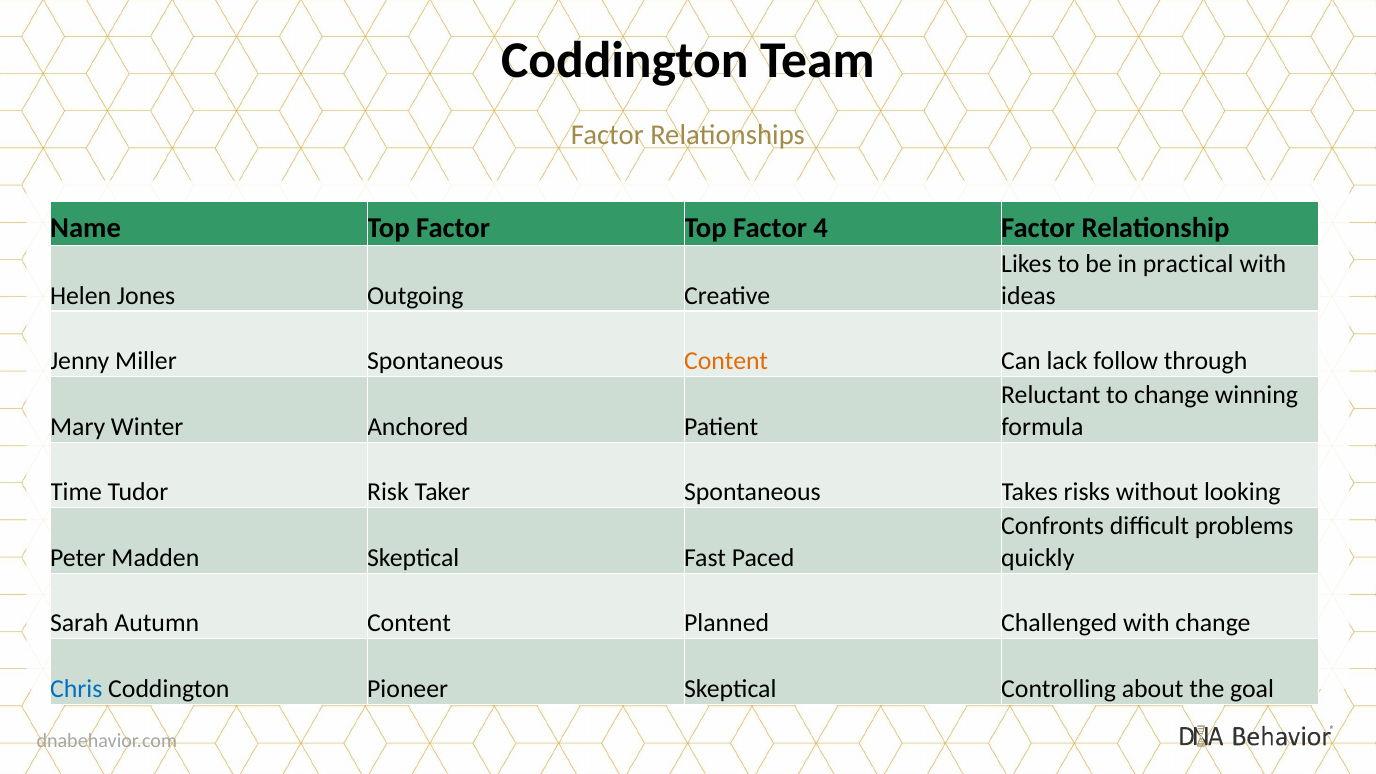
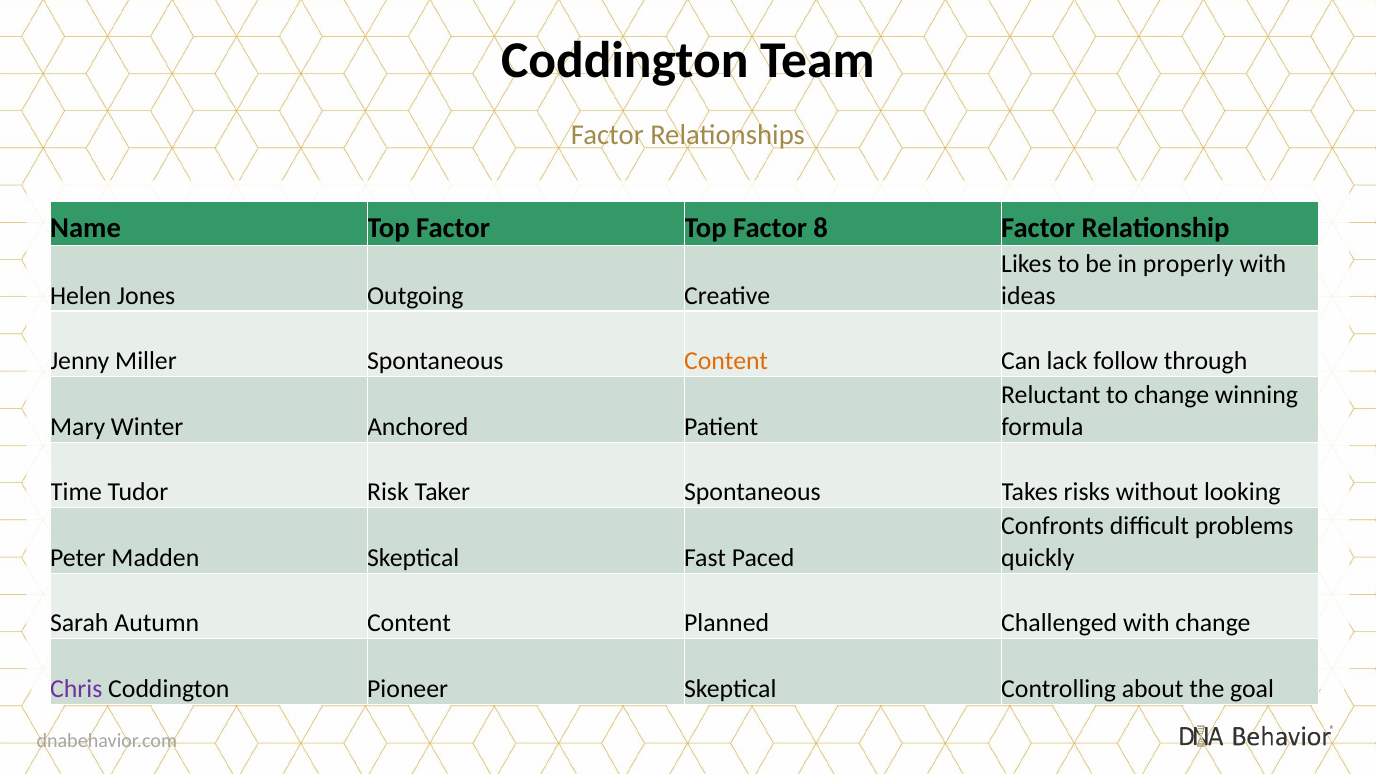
4: 4 -> 8
practical: practical -> properly
Chris colour: blue -> purple
